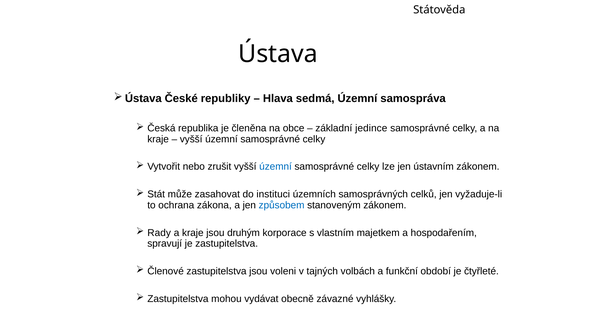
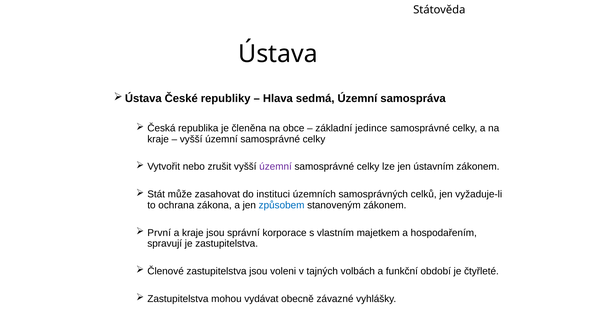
územní at (276, 167) colour: blue -> purple
Rady: Rady -> První
druhým: druhým -> správní
